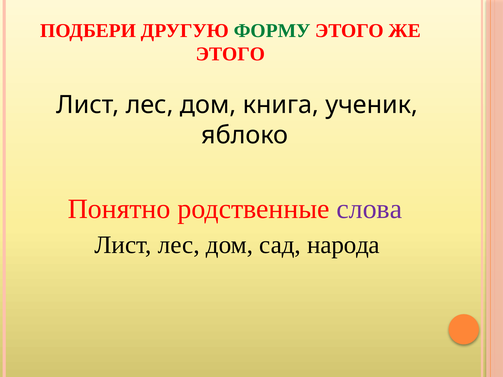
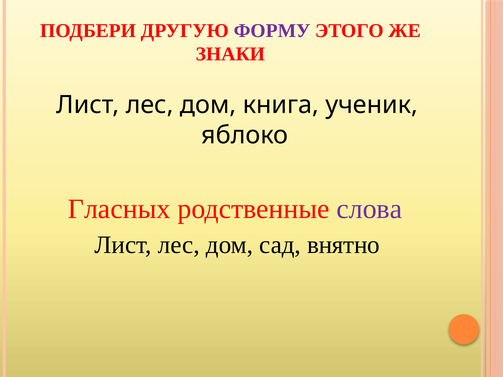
ФОРМУ colour: green -> purple
ЭТОГО at (231, 54): ЭТОГО -> ЗНАКИ
Понятно: Понятно -> Гласных
народа: народа -> внятно
